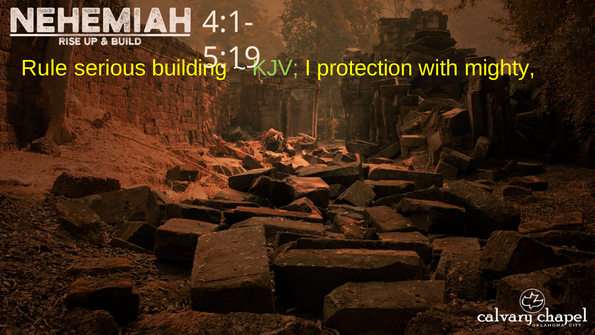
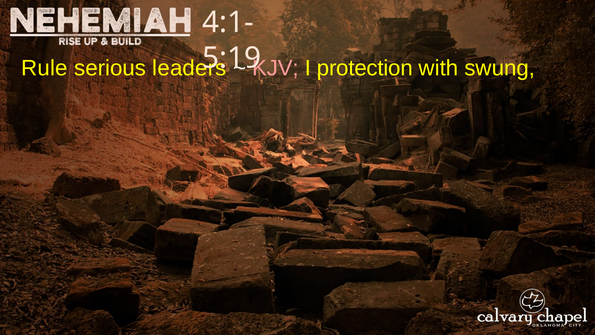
building: building -> leaders
KJV colour: light green -> pink
mighty: mighty -> swung
